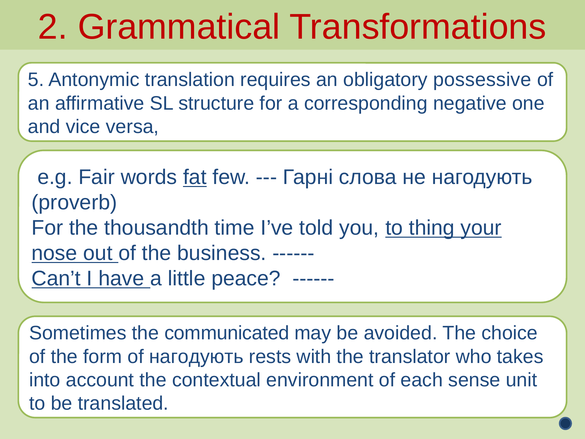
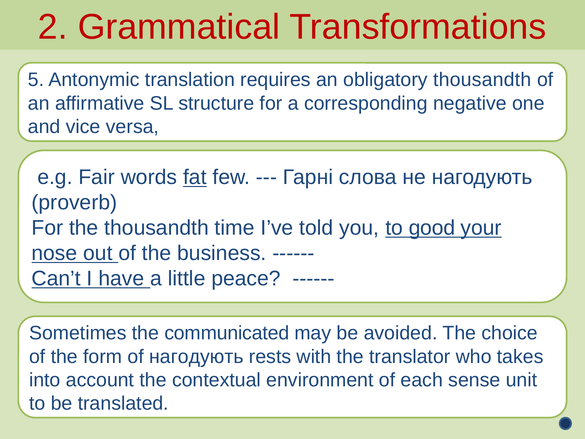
obligatory possessive: possessive -> thousandth
thing: thing -> good
